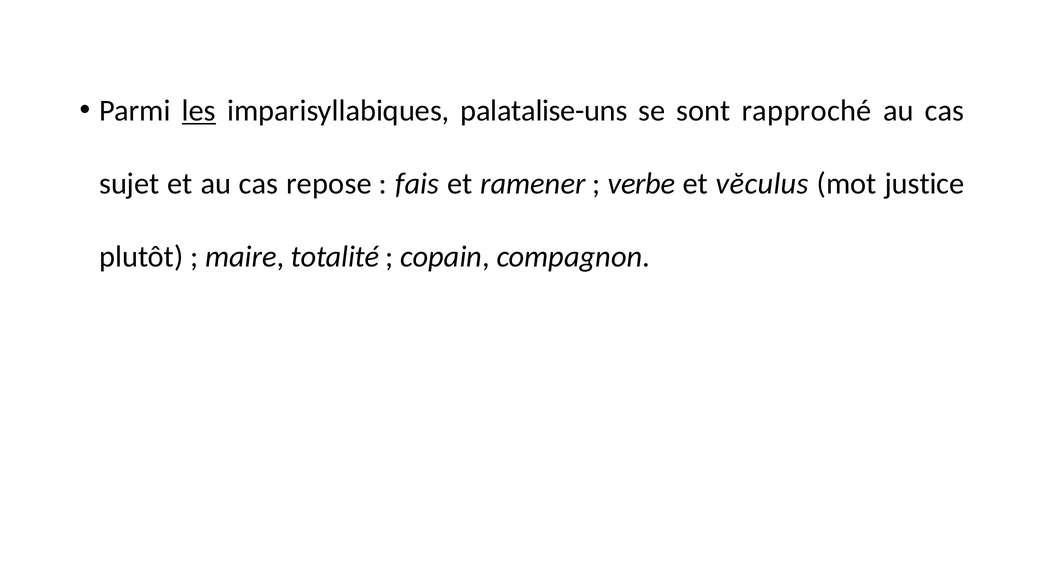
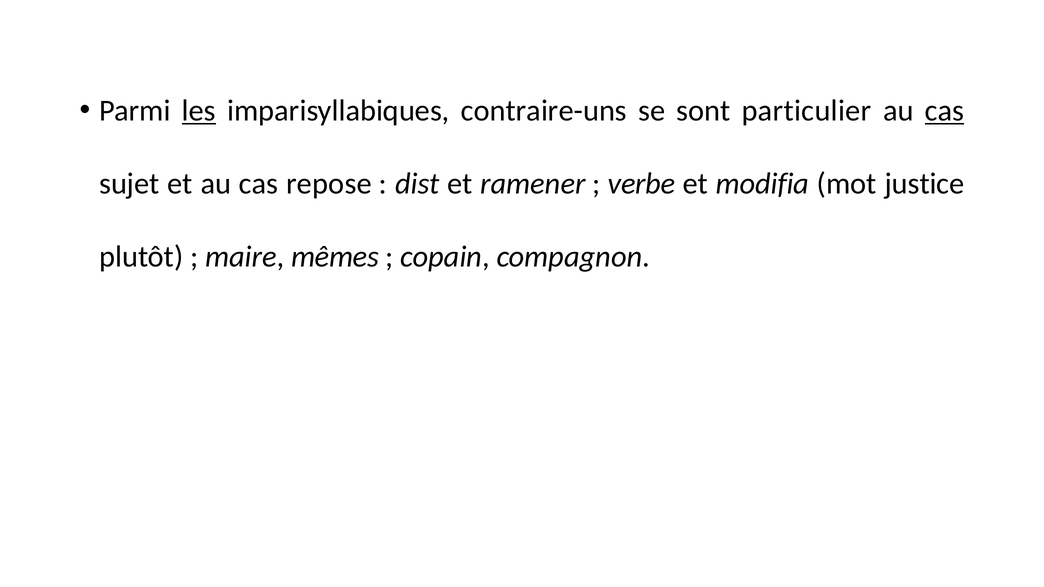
palatalise-uns: palatalise-uns -> contraire-uns
rapproché: rapproché -> particulier
cas at (944, 111) underline: none -> present
fais: fais -> dist
vĕculus: vĕculus -> modifia
totalité: totalité -> mêmes
